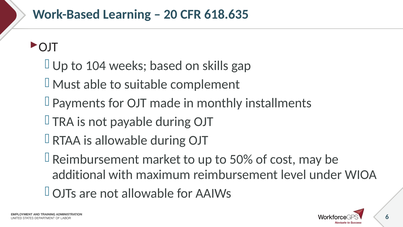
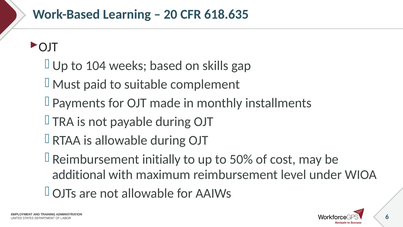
able: able -> paid
market: market -> initially
